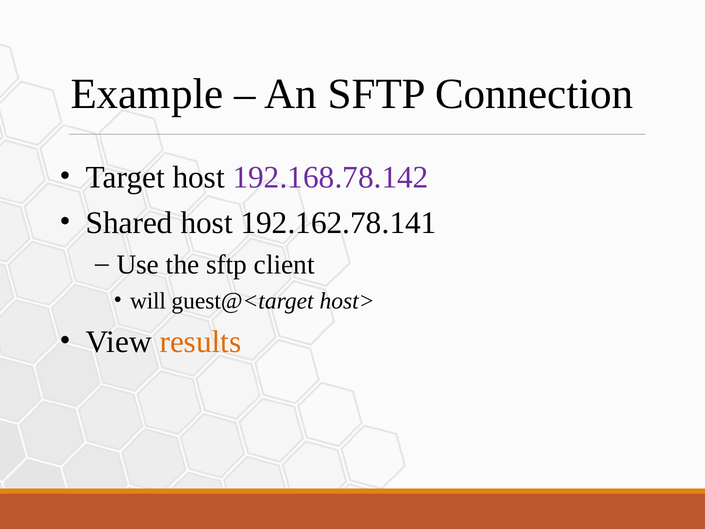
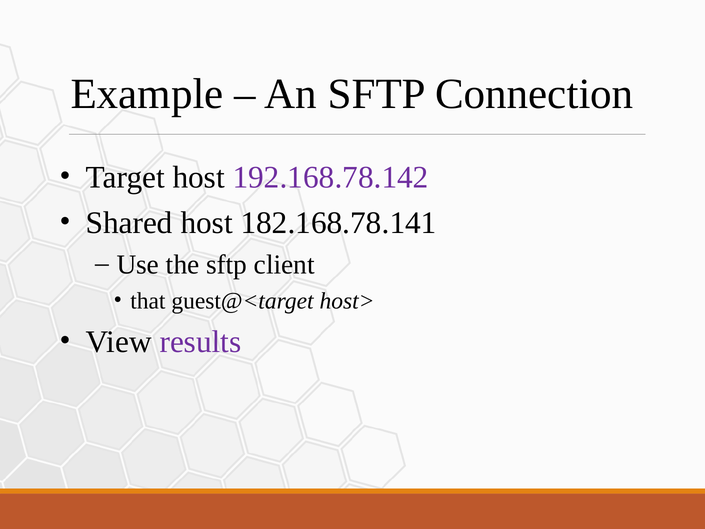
192.162.78.141: 192.162.78.141 -> 182.168.78.141
will: will -> that
results colour: orange -> purple
